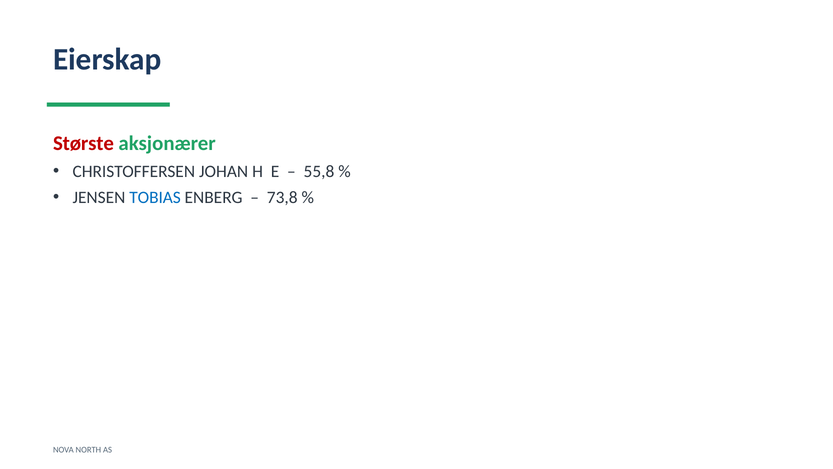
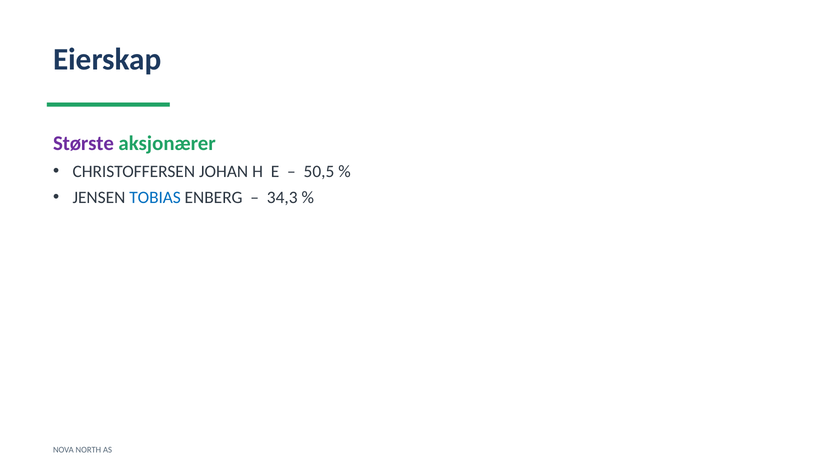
Største colour: red -> purple
55,8: 55,8 -> 50,5
73,8: 73,8 -> 34,3
